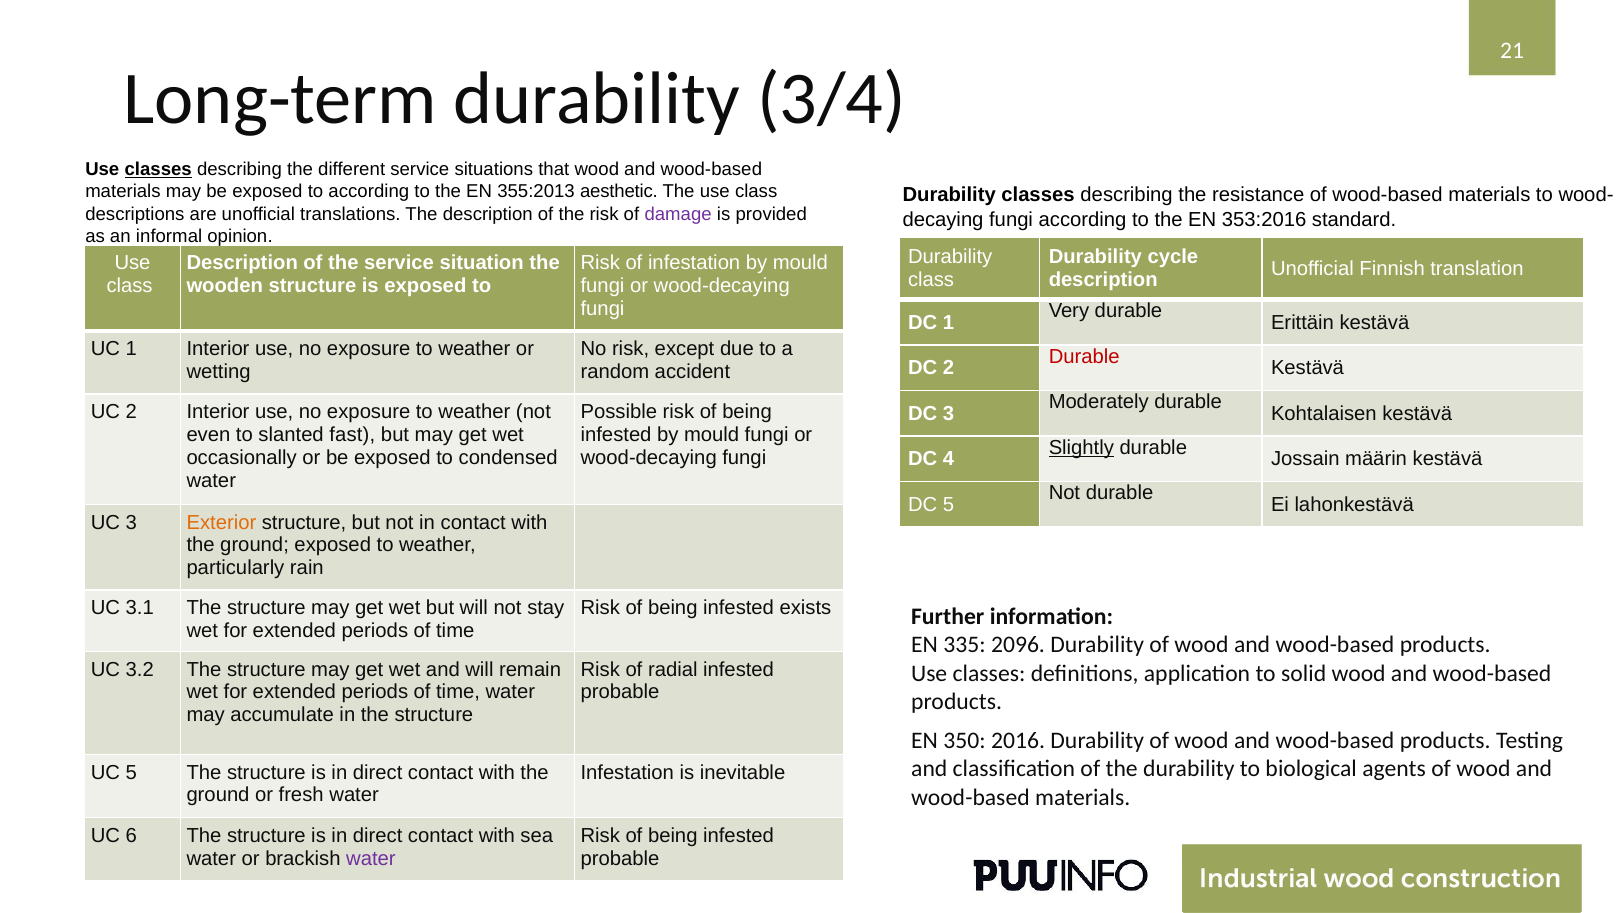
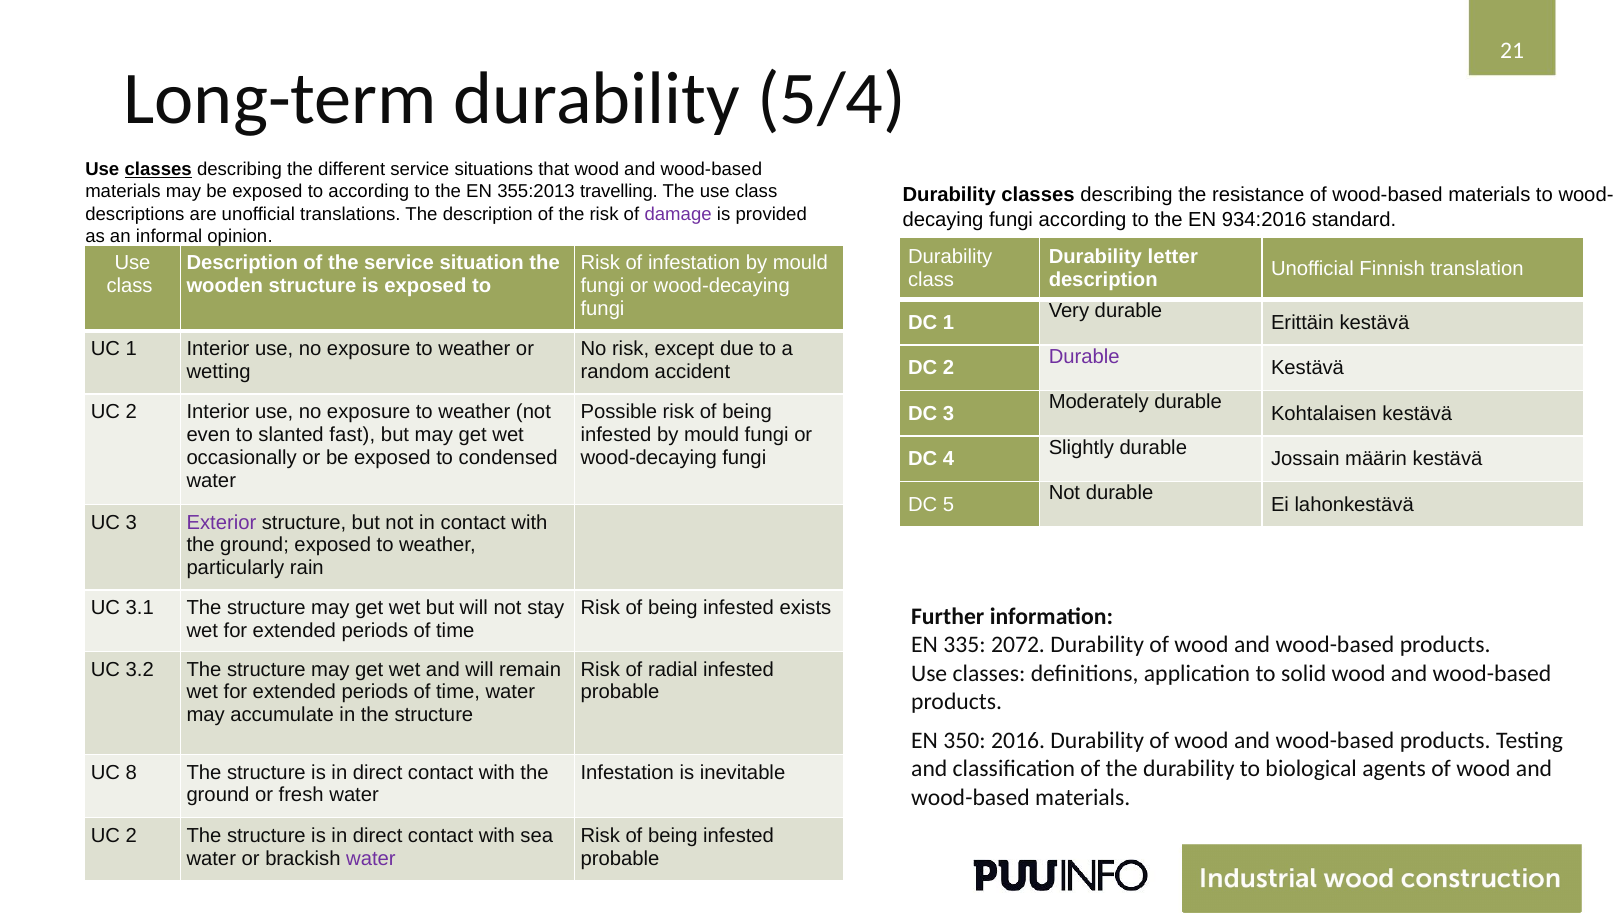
3/4: 3/4 -> 5/4
aesthetic: aesthetic -> travelling
353:2016: 353:2016 -> 934:2016
cycle: cycle -> letter
Durable at (1084, 356) colour: red -> purple
Slightly underline: present -> none
Exterior colour: orange -> purple
2096: 2096 -> 2072
UC 5: 5 -> 8
6 at (131, 835): 6 -> 2
